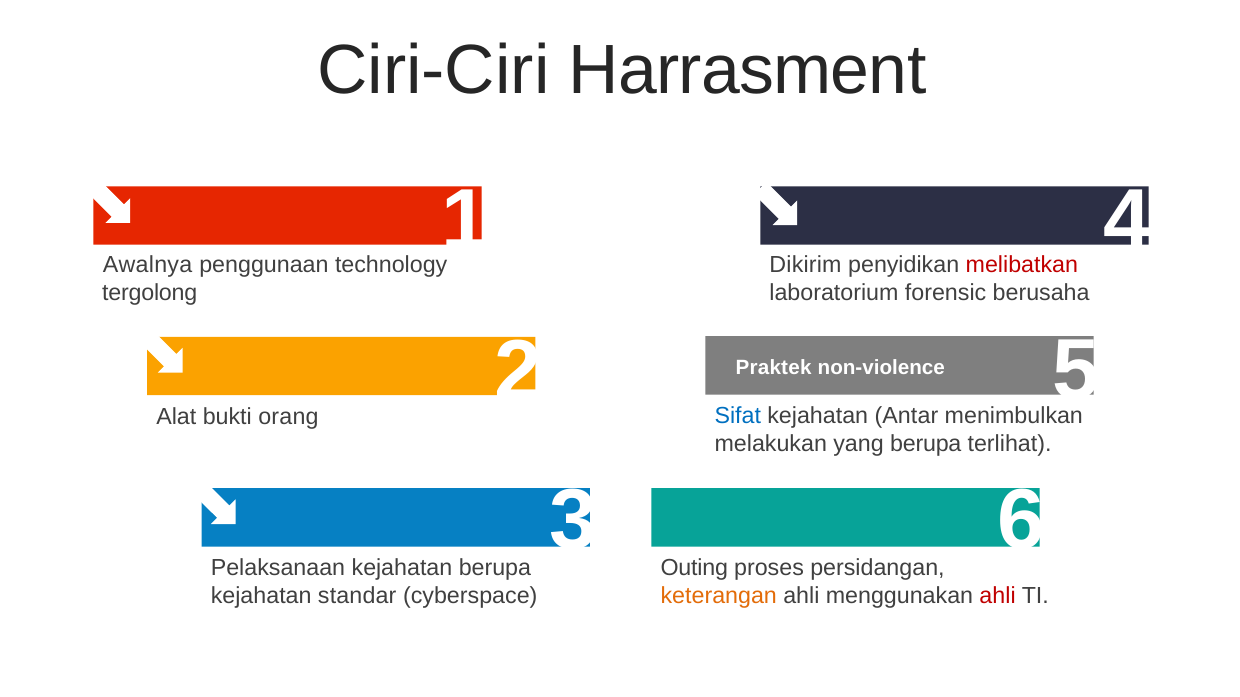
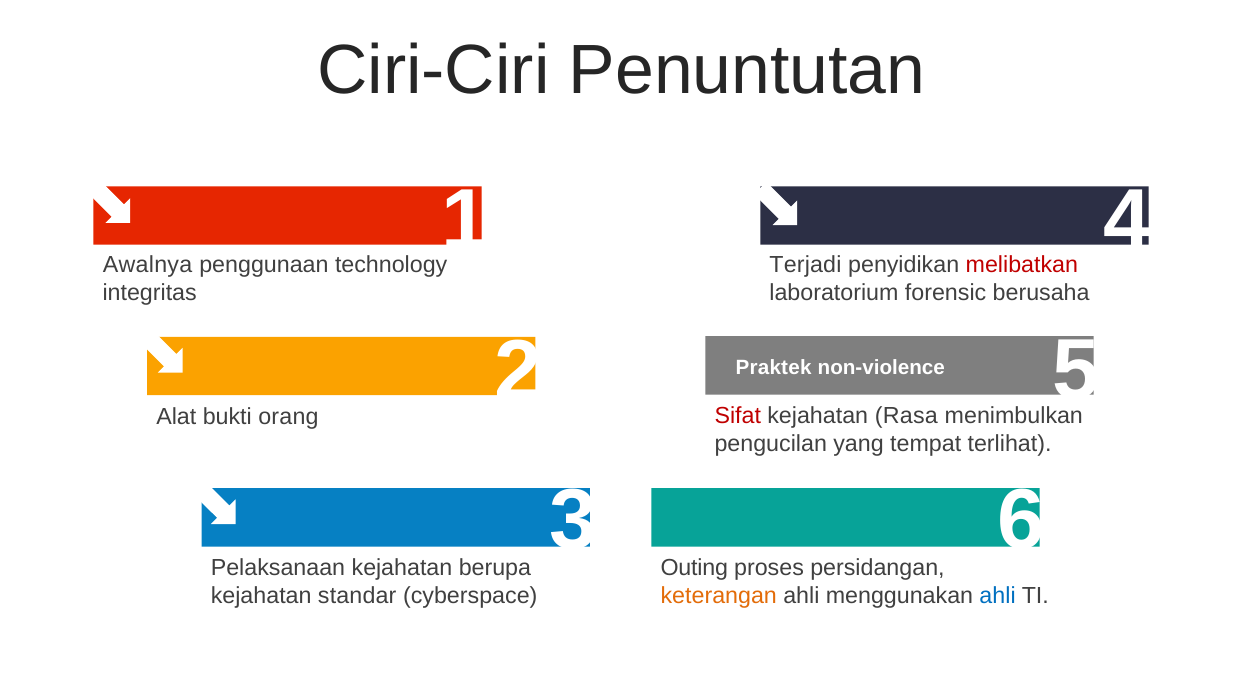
Harrasment: Harrasment -> Penuntutan
Dikirim: Dikirim -> Terjadi
tergolong: tergolong -> integritas
Sifat colour: blue -> red
Antar: Antar -> Rasa
melakukan: melakukan -> pengucilan
yang berupa: berupa -> tempat
ahli at (998, 596) colour: red -> blue
